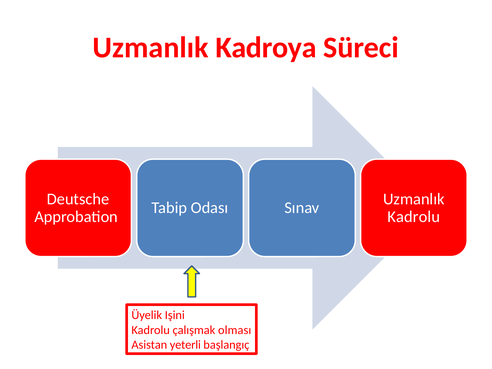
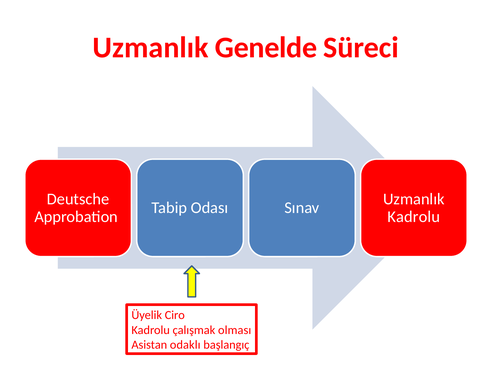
Kadroya: Kadroya -> Genelde
Işini: Işini -> Ciro
yeterli: yeterli -> odaklı
